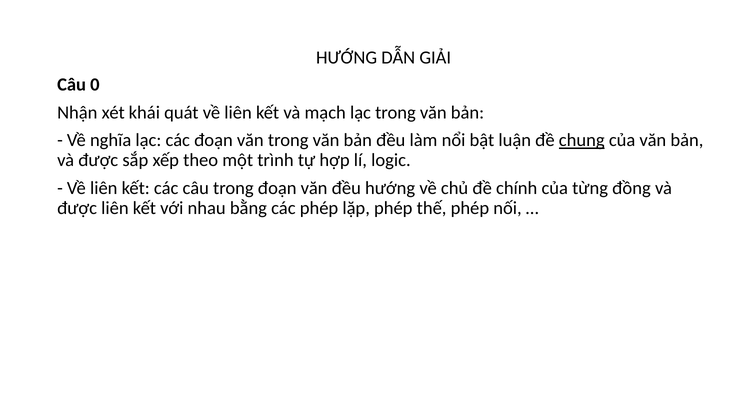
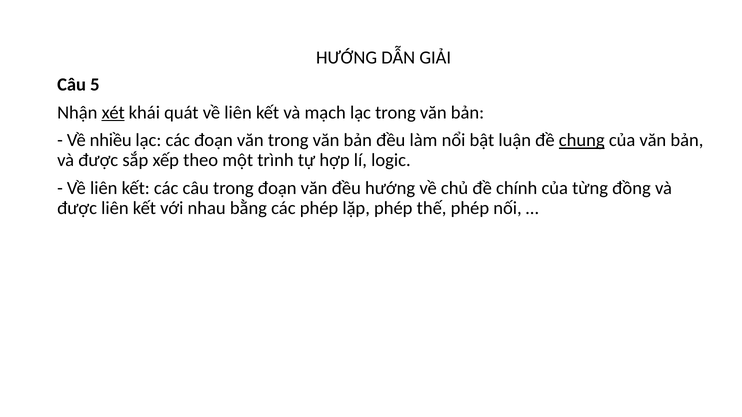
0: 0 -> 5
xét underline: none -> present
nghĩa: nghĩa -> nhiều
